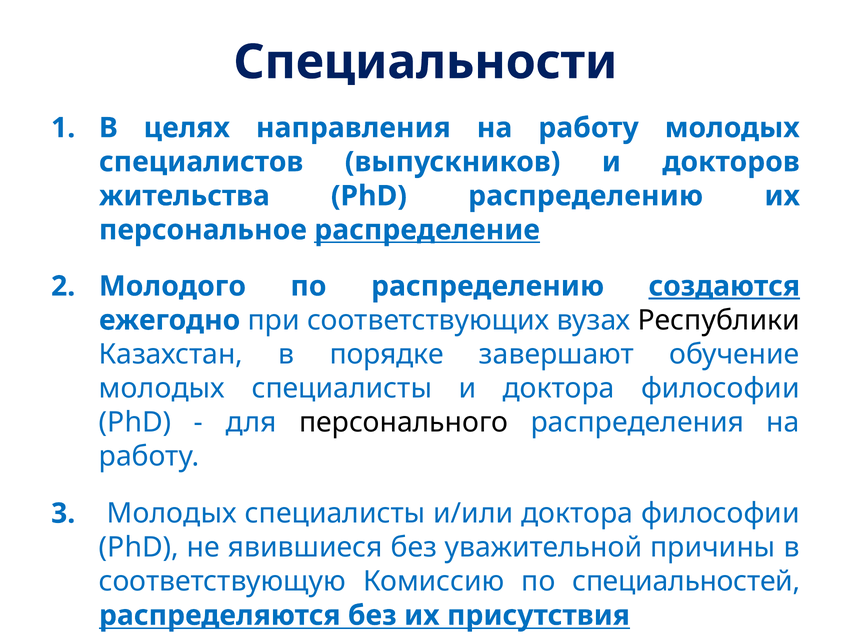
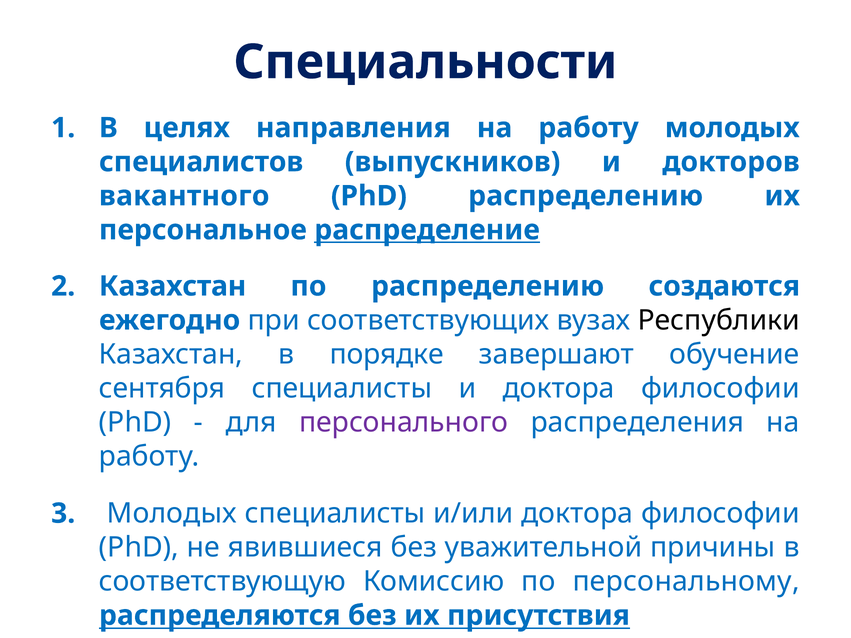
жительства: жительства -> вакантного
Молодого at (172, 286): Молодого -> Казахстан
создаются underline: present -> none
молодых at (162, 388): молодых -> сентября
персонального colour: black -> purple
специальностей: специальностей -> персональному
